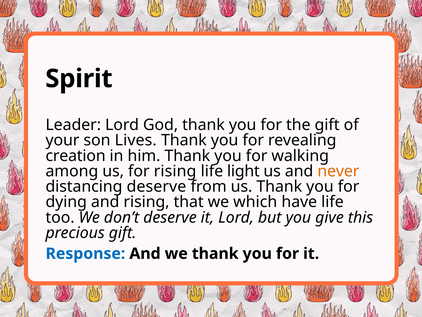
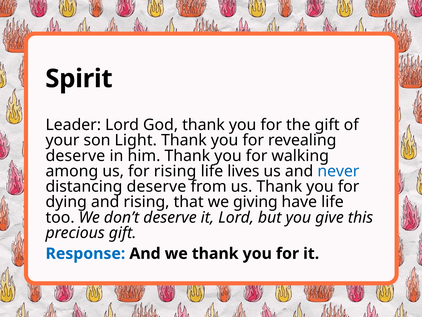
Lives: Lives -> Light
creation at (76, 156): creation -> deserve
light: light -> lives
never colour: orange -> blue
which: which -> giving
